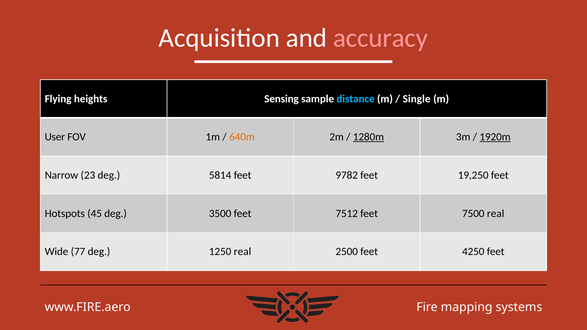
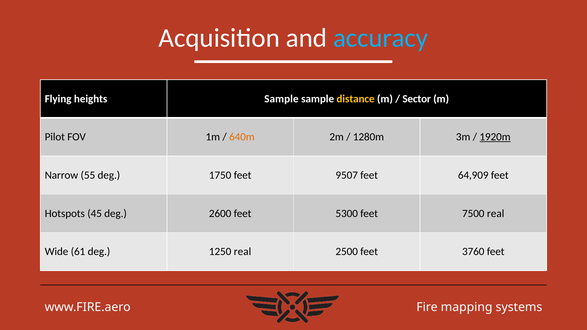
accuracy colour: pink -> light blue
heights Sensing: Sensing -> Sample
distance colour: light blue -> yellow
Single: Single -> Sector
User: User -> Pilot
1280m underline: present -> none
23: 23 -> 55
5814: 5814 -> 1750
9782: 9782 -> 9507
19,250: 19,250 -> 64,909
3500: 3500 -> 2600
7512: 7512 -> 5300
77: 77 -> 61
4250: 4250 -> 3760
